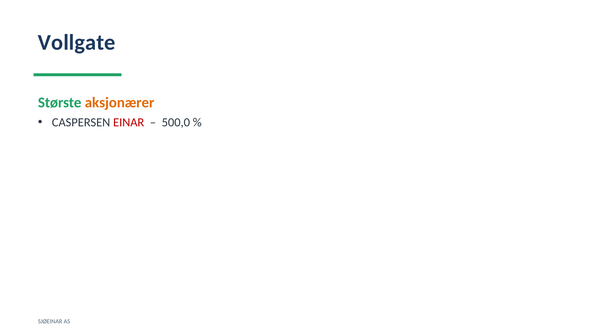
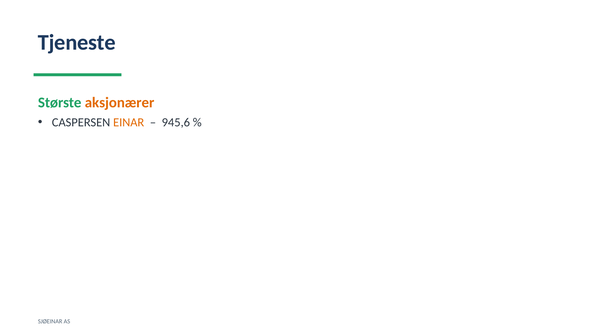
Vollgate: Vollgate -> Tjeneste
EINAR colour: red -> orange
500,0: 500,0 -> 945,6
